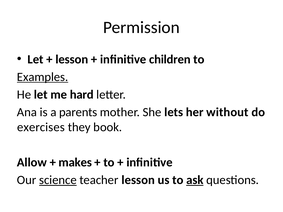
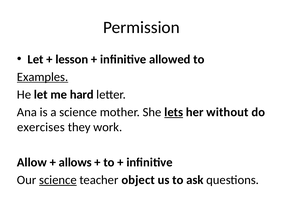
children: children -> allowed
a parents: parents -> science
lets underline: none -> present
book: book -> work
makes: makes -> allows
teacher lesson: lesson -> object
ask underline: present -> none
